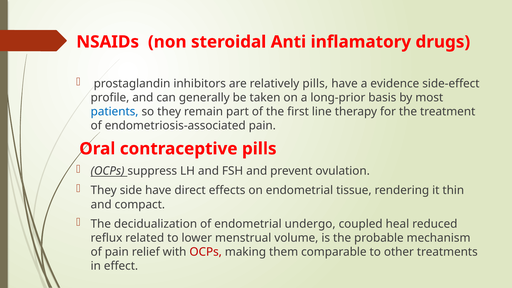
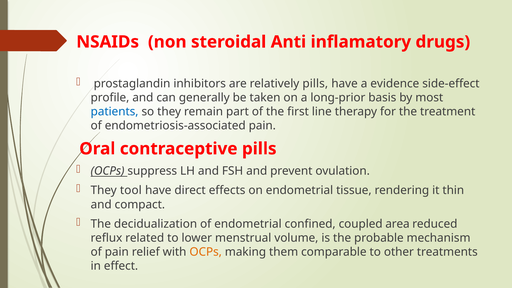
side: side -> tool
undergo: undergo -> confined
heal: heal -> area
OCPs at (206, 252) colour: red -> orange
